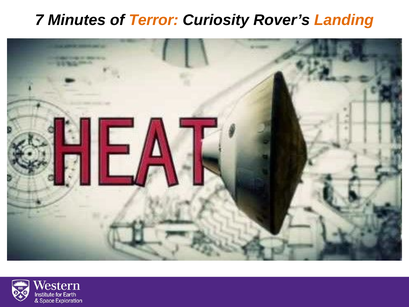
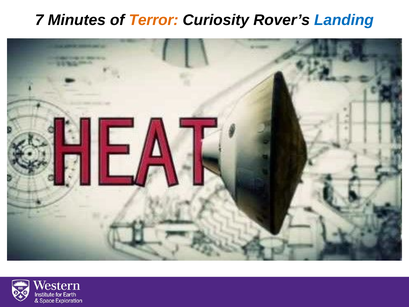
Landing colour: orange -> blue
